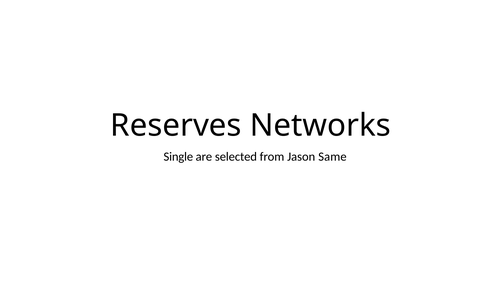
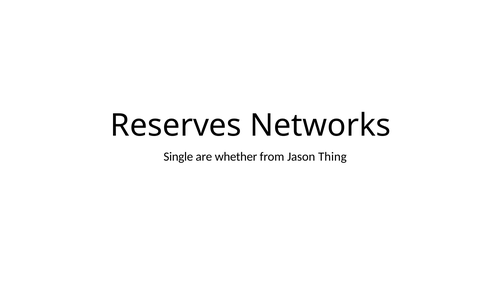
selected: selected -> whether
Same: Same -> Thing
